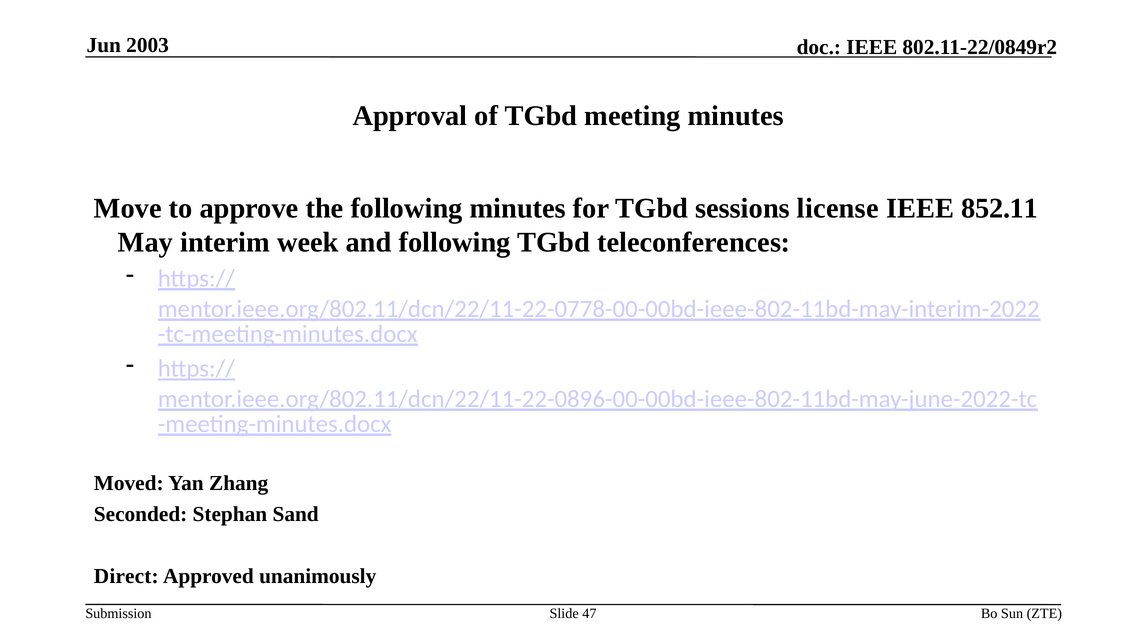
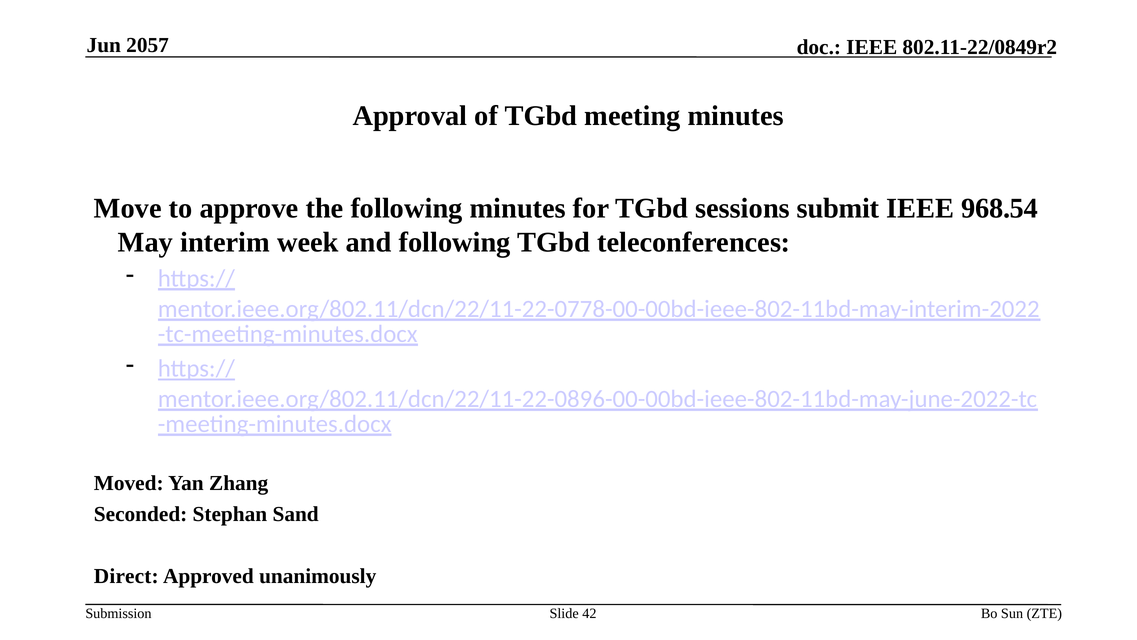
2003: 2003 -> 2057
license: license -> submit
852.11: 852.11 -> 968.54
47: 47 -> 42
